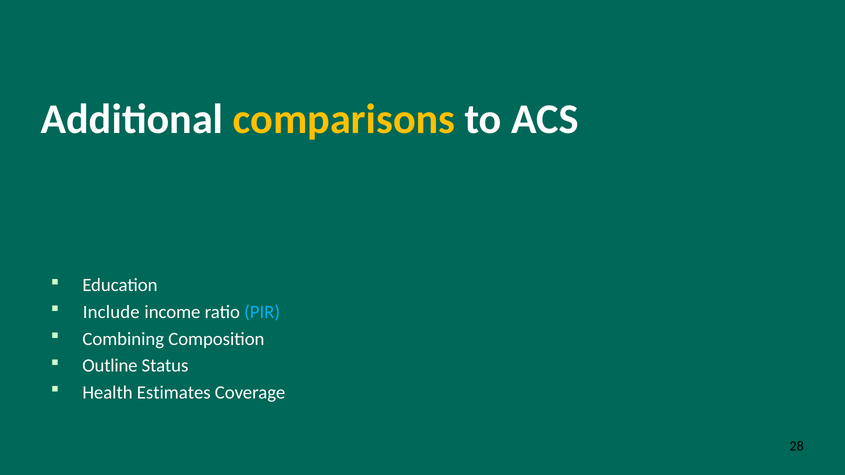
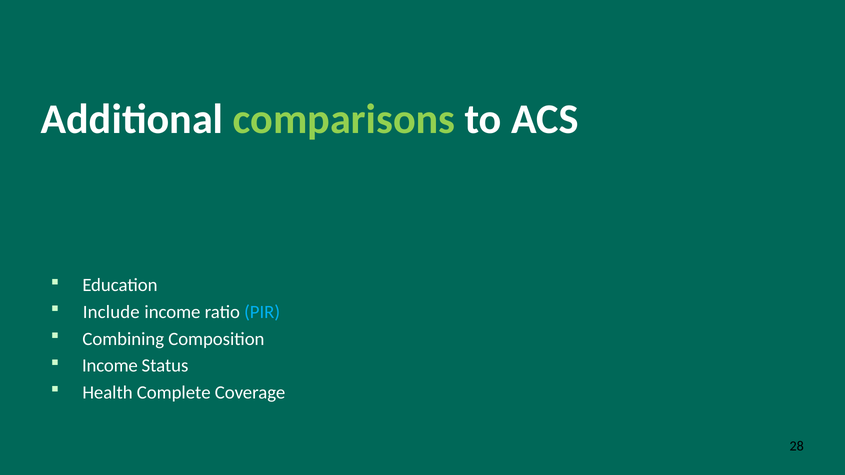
comparisons colour: yellow -> light green
Outline at (110, 366): Outline -> Income
Estimates: Estimates -> Complete
